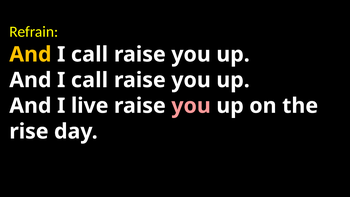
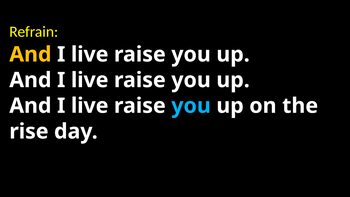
call at (90, 54): call -> live
call at (90, 80): call -> live
you at (191, 106) colour: pink -> light blue
